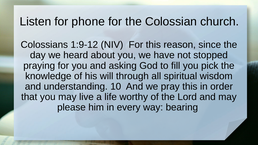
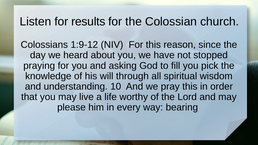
phone: phone -> results
